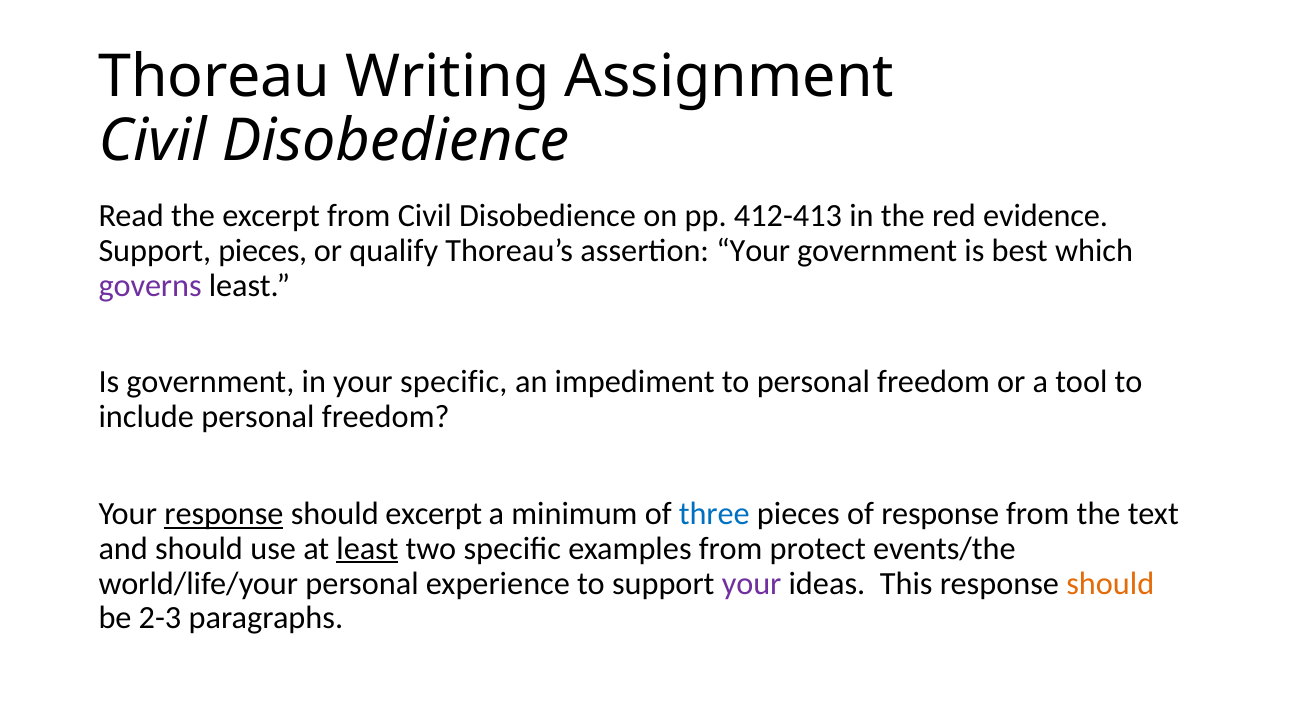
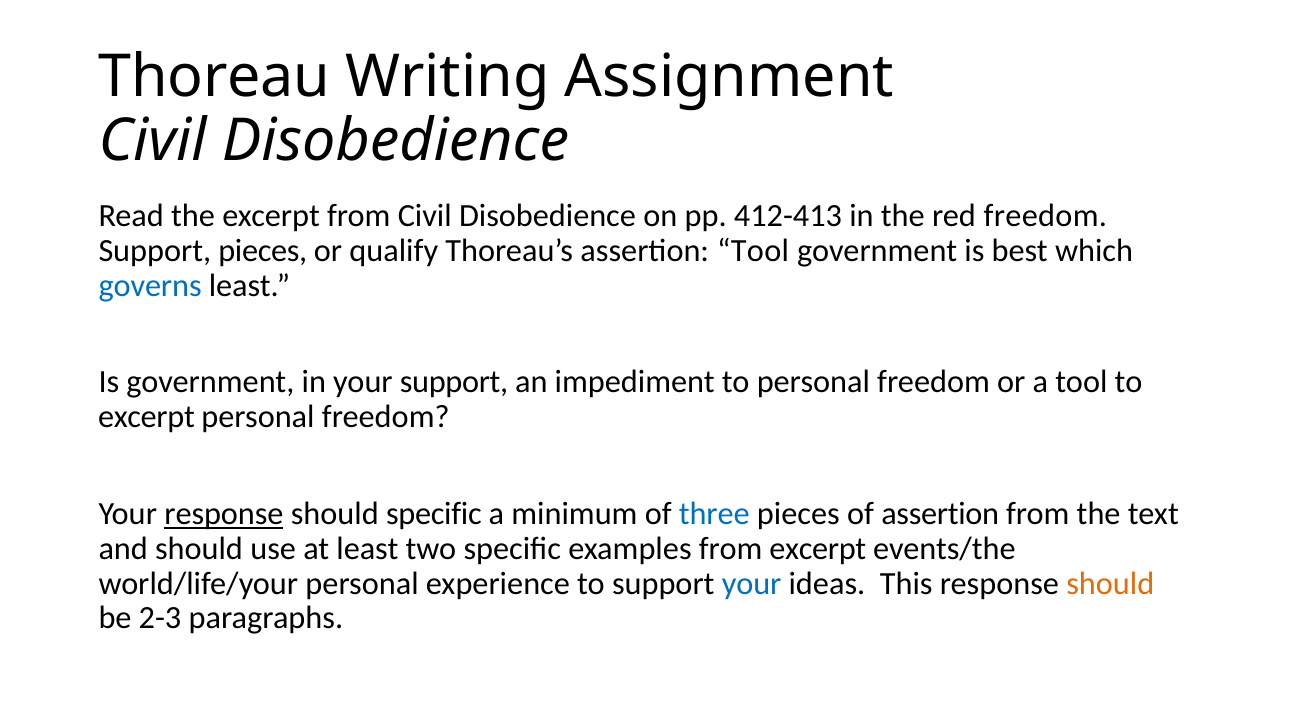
red evidence: evidence -> freedom
assertion Your: Your -> Tool
governs colour: purple -> blue
your specific: specific -> support
include at (146, 417): include -> excerpt
should excerpt: excerpt -> specific
of response: response -> assertion
least at (367, 548) underline: present -> none
from protect: protect -> excerpt
your at (752, 583) colour: purple -> blue
